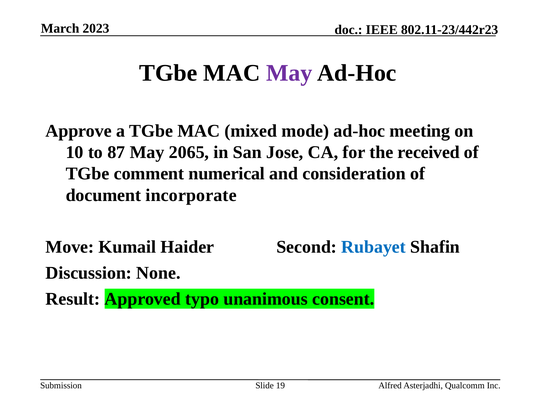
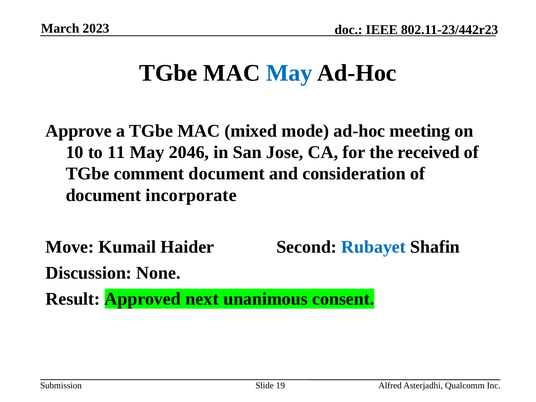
May at (289, 73) colour: purple -> blue
87: 87 -> 11
2065: 2065 -> 2046
comment numerical: numerical -> document
typo: typo -> next
